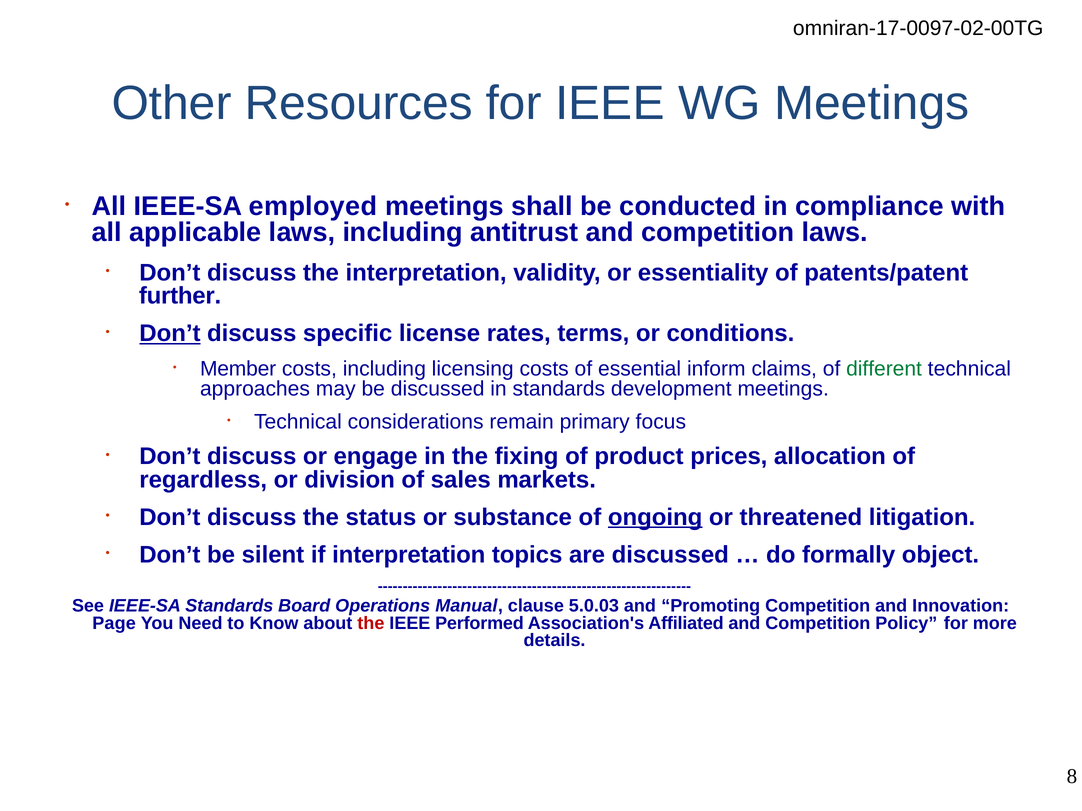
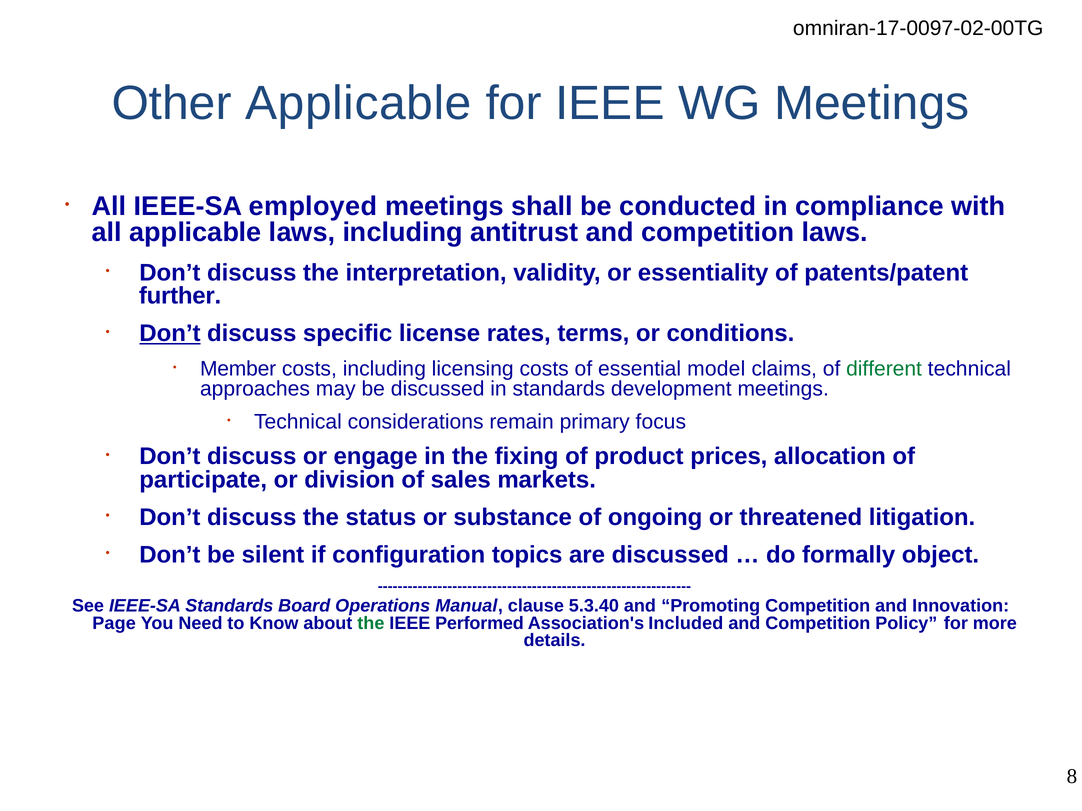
Other Resources: Resources -> Applicable
inform: inform -> model
regardless: regardless -> participate
ongoing underline: present -> none
if interpretation: interpretation -> configuration
5.0.03: 5.0.03 -> 5.3.40
the at (371, 623) colour: red -> green
Affiliated: Affiliated -> Included
